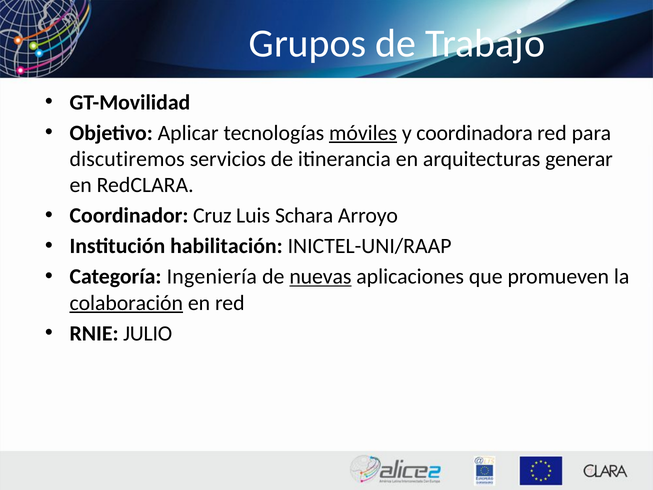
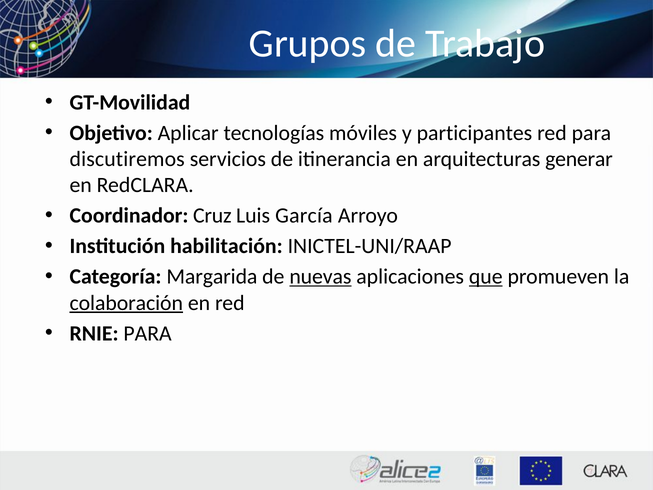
móviles underline: present -> none
coordinadora: coordinadora -> participantes
Schara: Schara -> García
Ingeniería: Ingeniería -> Margarida
que underline: none -> present
RNIE JULIO: JULIO -> PARA
